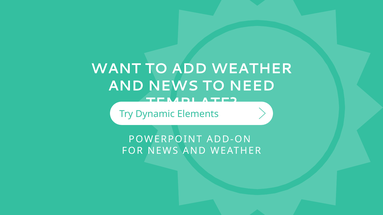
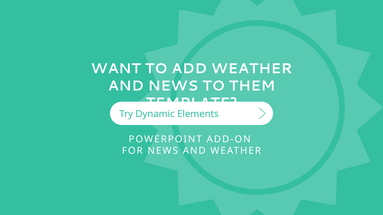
NEED: NEED -> THEM
